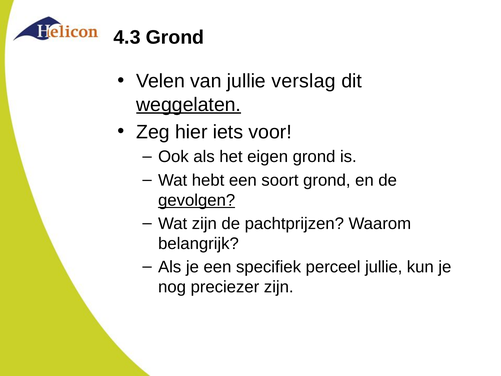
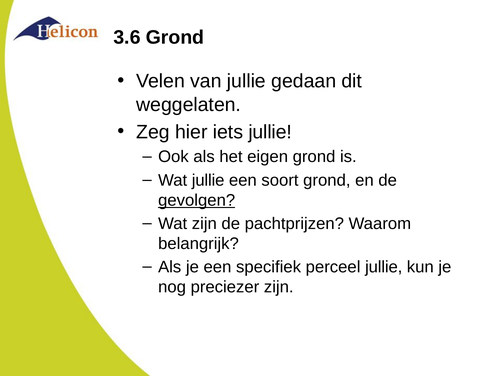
4.3: 4.3 -> 3.6
verslag: verslag -> gedaan
weggelaten underline: present -> none
iets voor: voor -> jullie
Wat hebt: hebt -> jullie
